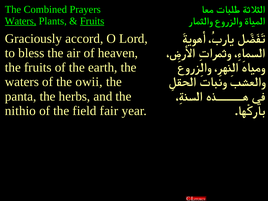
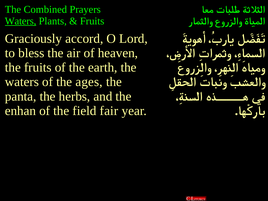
Fruits at (92, 21) underline: present -> none
owii: owii -> ages
nithio: nithio -> enhan
